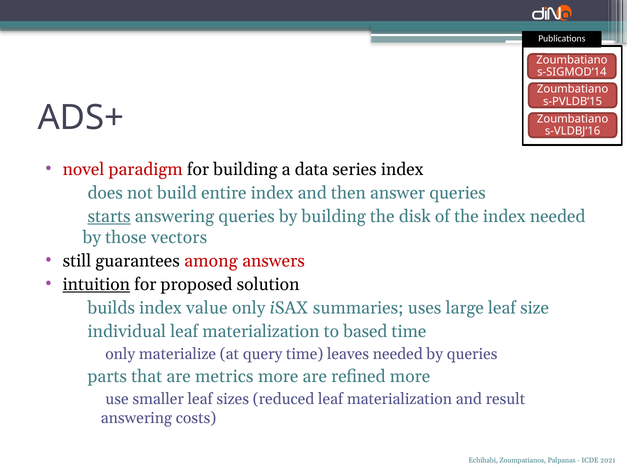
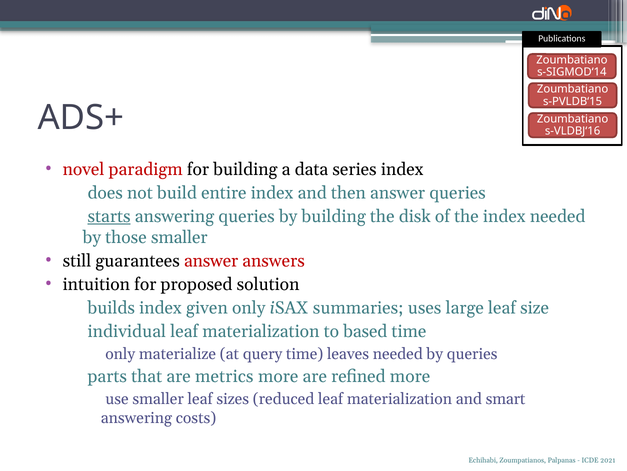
those vectors: vectors -> smaller
guarantees among: among -> answer
intuition underline: present -> none
value: value -> given
result: result -> smart
